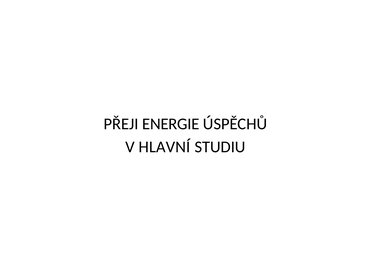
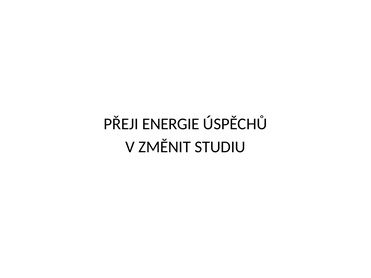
HLAVNÍ: HLAVNÍ -> ZMĚNIT
